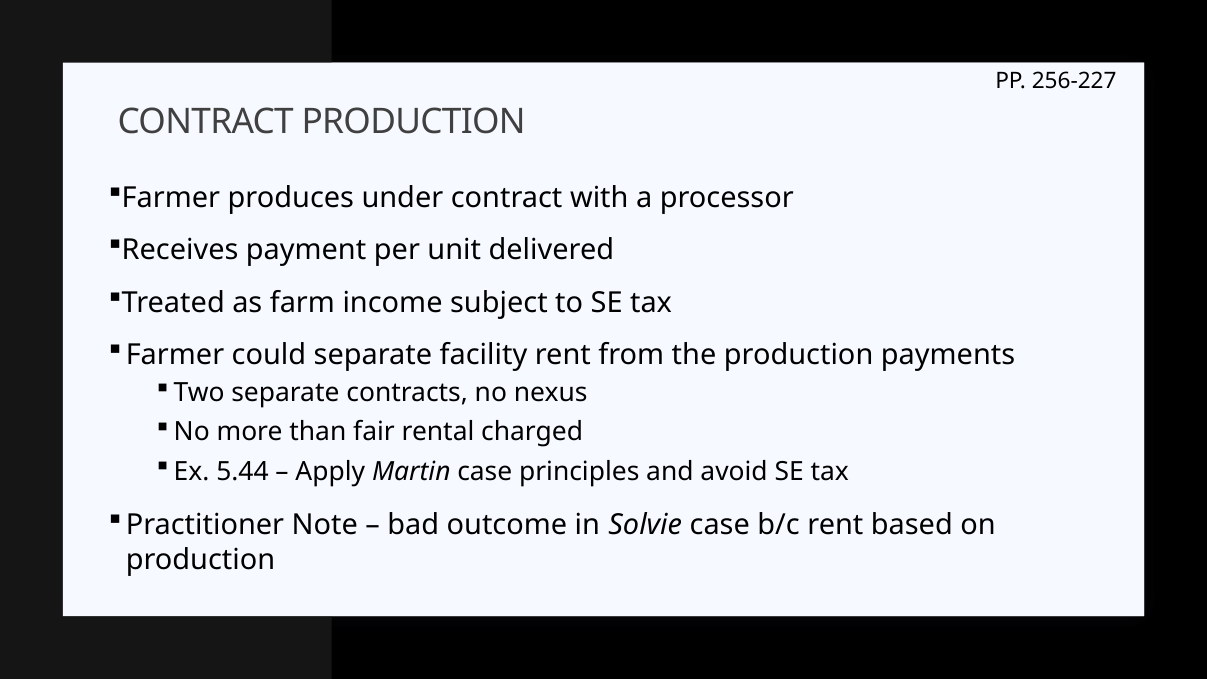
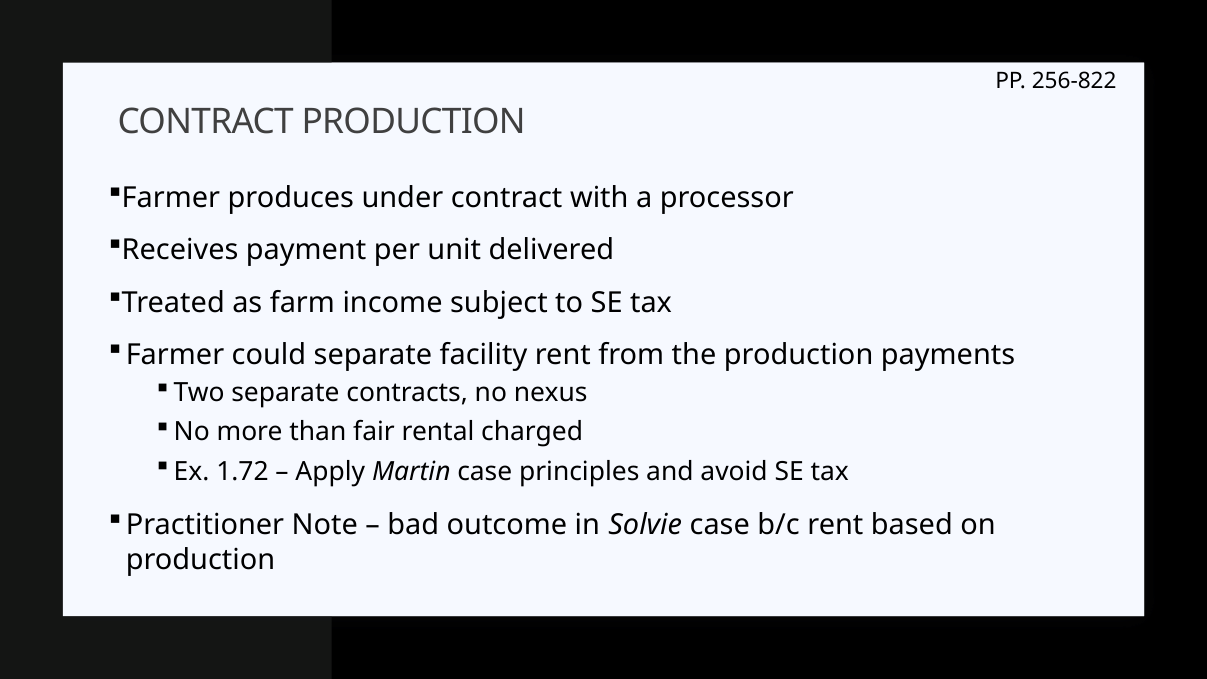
256-227: 256-227 -> 256-822
5.44: 5.44 -> 1.72
